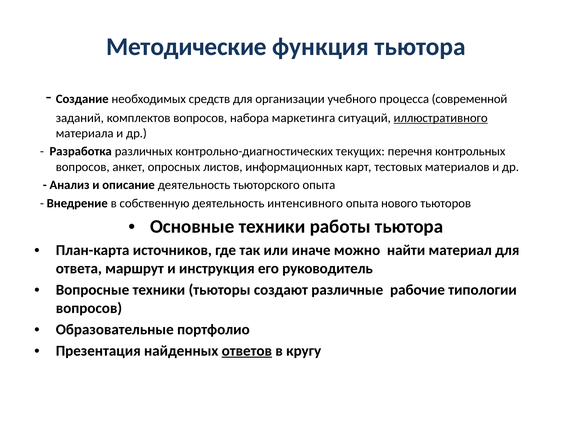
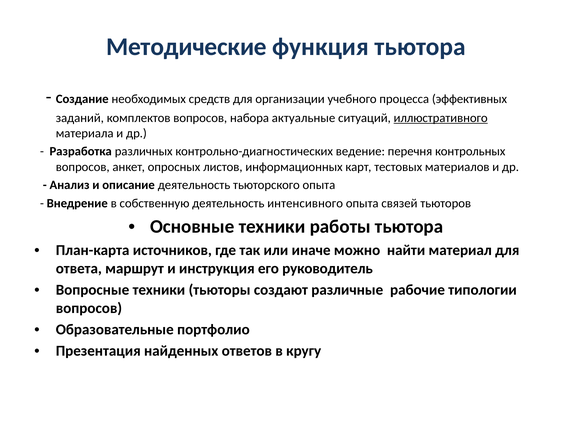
современной: современной -> эффективных
маркетинга: маркетинга -> актуальные
текущих: текущих -> ведение
нового: нового -> связей
ответов underline: present -> none
